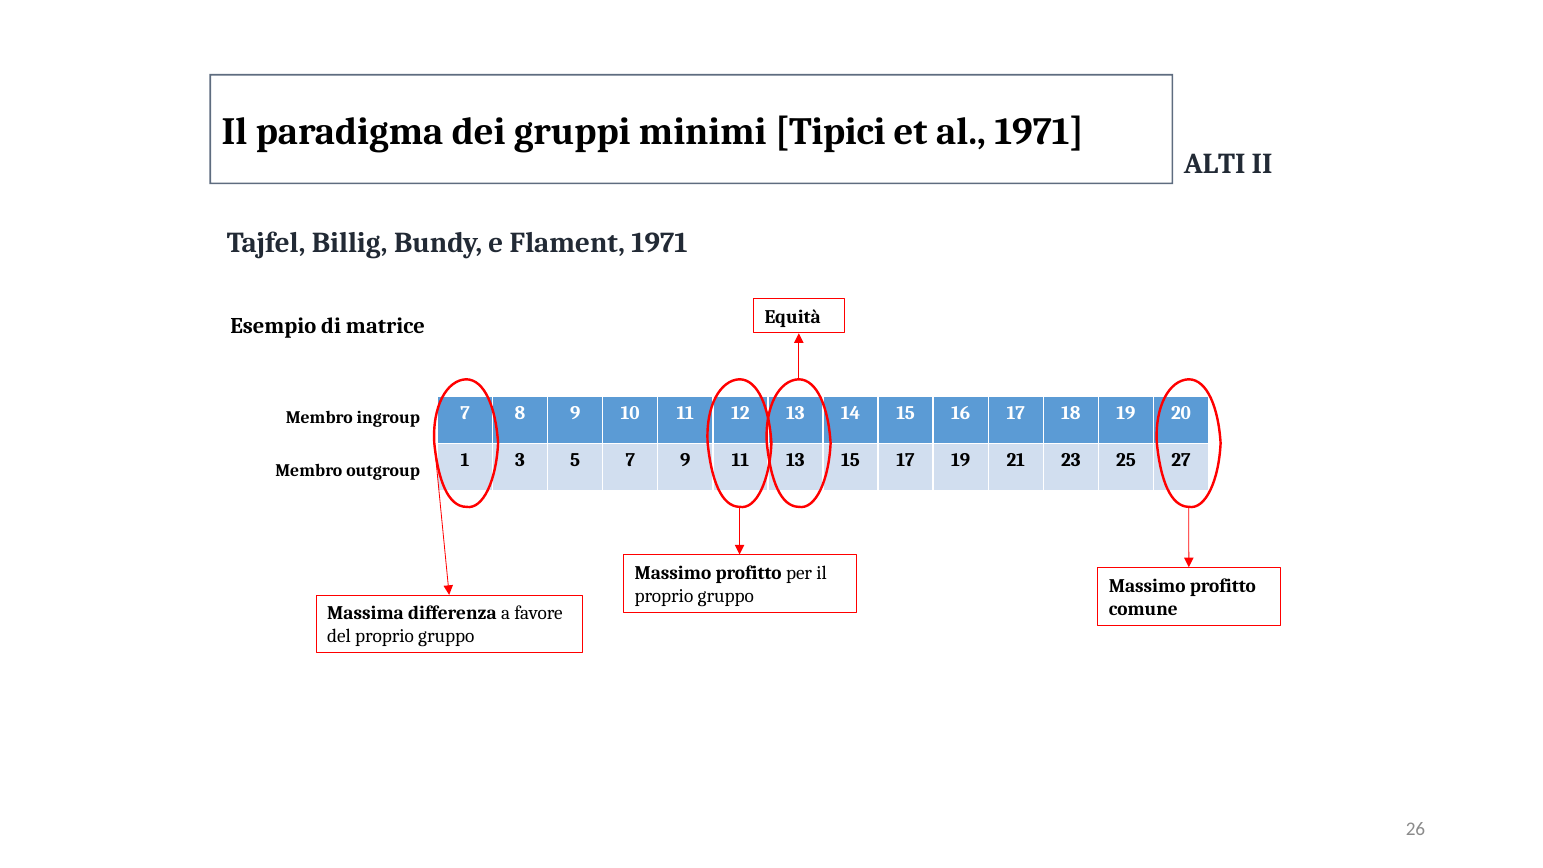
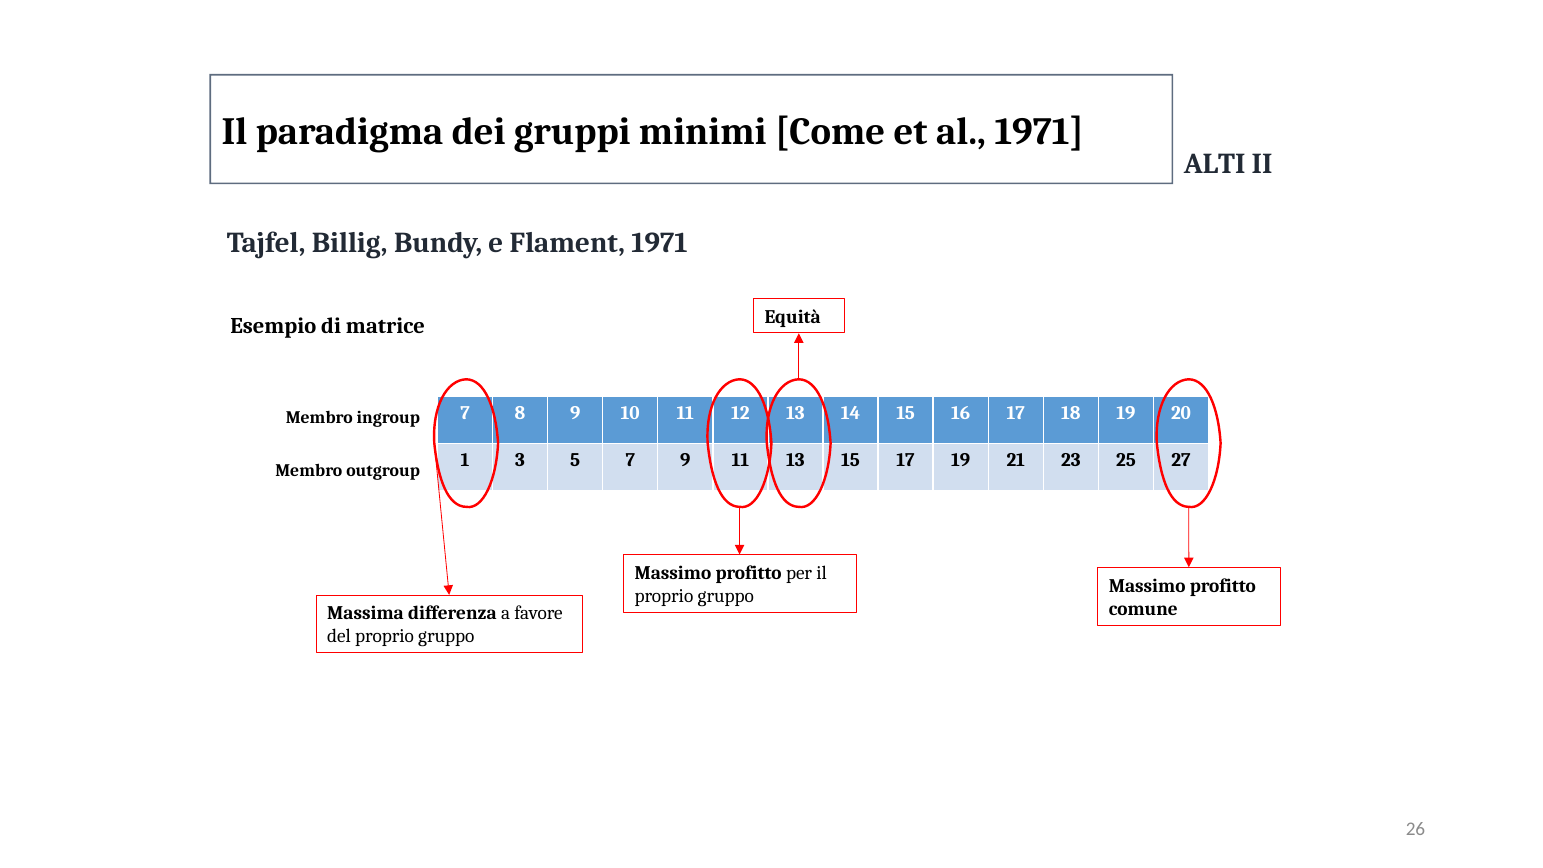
Tipici: Tipici -> Come
